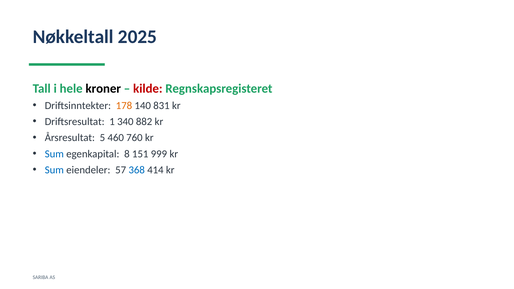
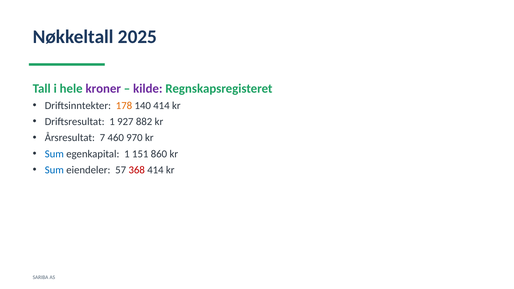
kroner colour: black -> purple
kilde colour: red -> purple
140 831: 831 -> 414
340: 340 -> 927
5: 5 -> 7
760: 760 -> 970
egenkapital 8: 8 -> 1
999: 999 -> 860
368 colour: blue -> red
